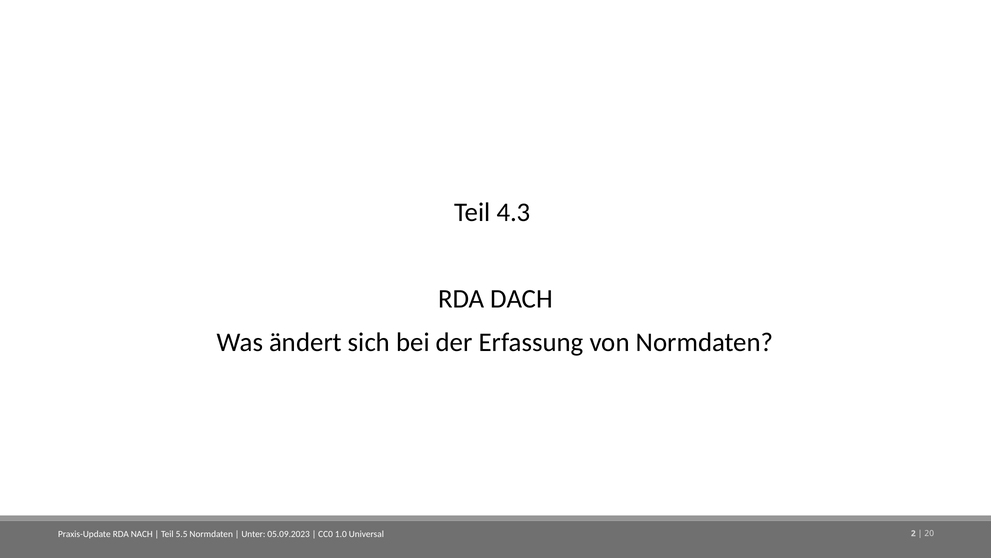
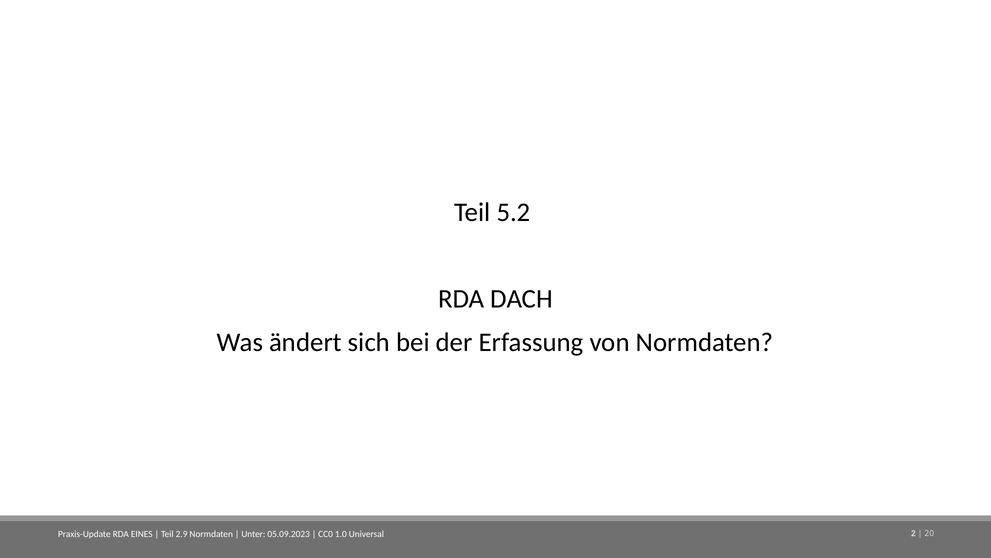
4.3: 4.3 -> 5.2
NACH: NACH -> EINES
5.5: 5.5 -> 2.9
